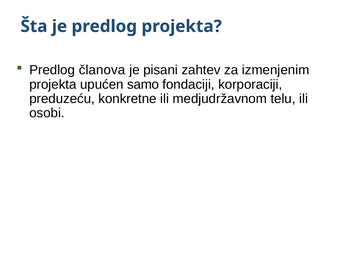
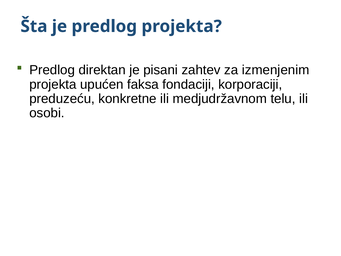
članova: članova -> direktan
samo: samo -> faksa
